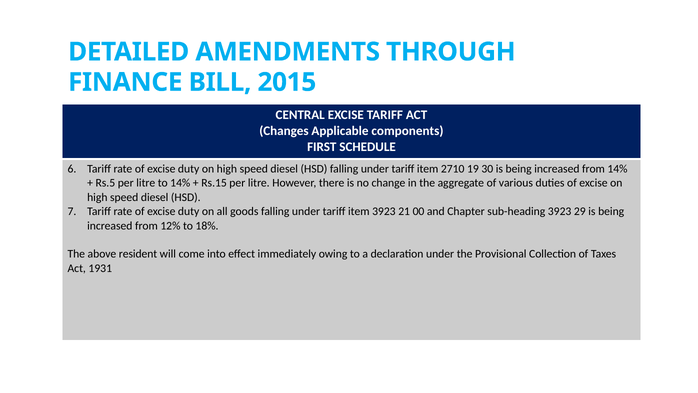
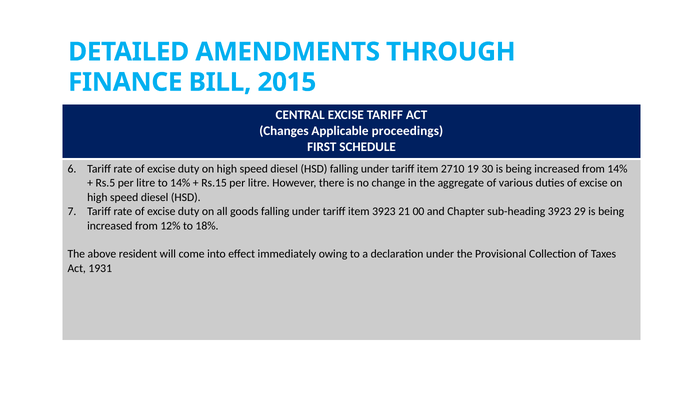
components: components -> proceedings
